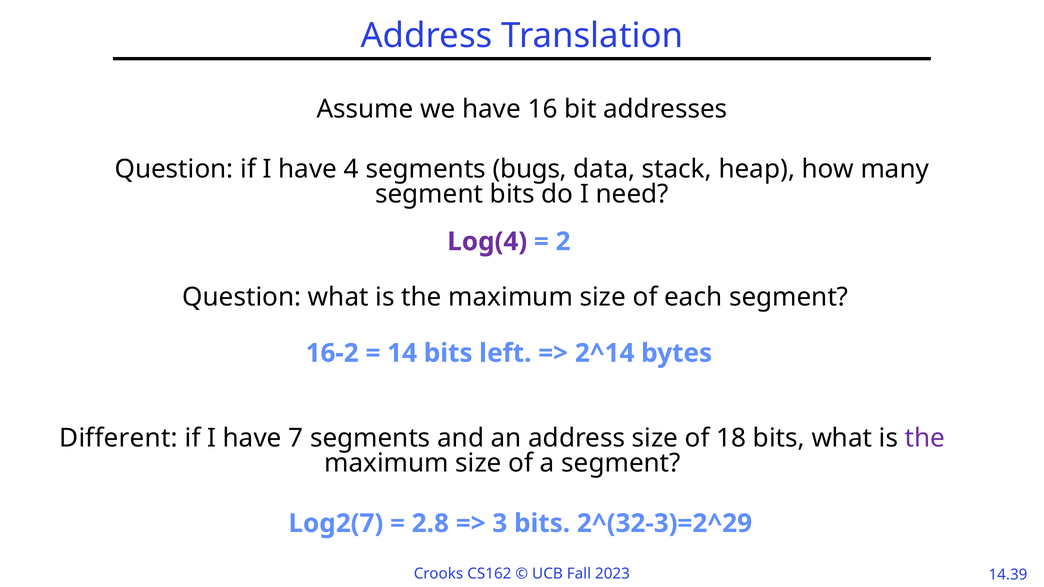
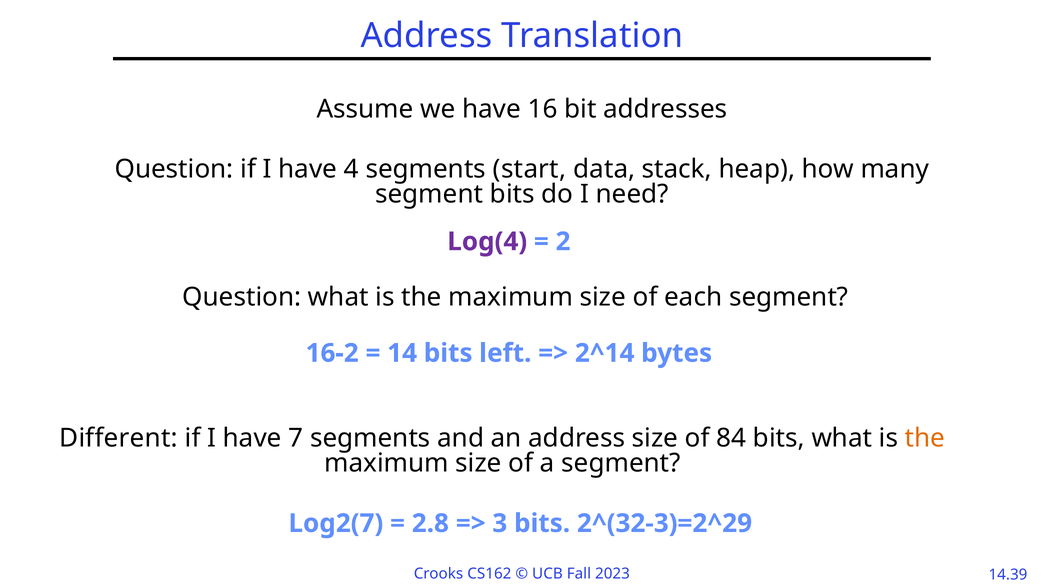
bugs: bugs -> start
18: 18 -> 84
the at (925, 438) colour: purple -> orange
